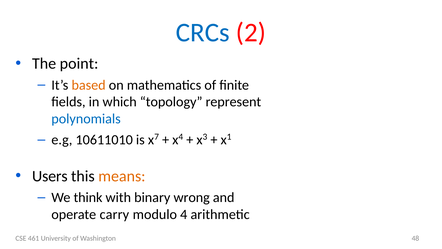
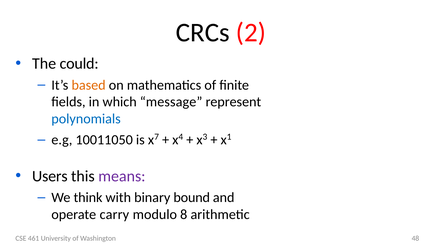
CRCs colour: blue -> black
point: point -> could
topology: topology -> message
10611010: 10611010 -> 10011050
means colour: orange -> purple
wrong: wrong -> bound
4: 4 -> 8
